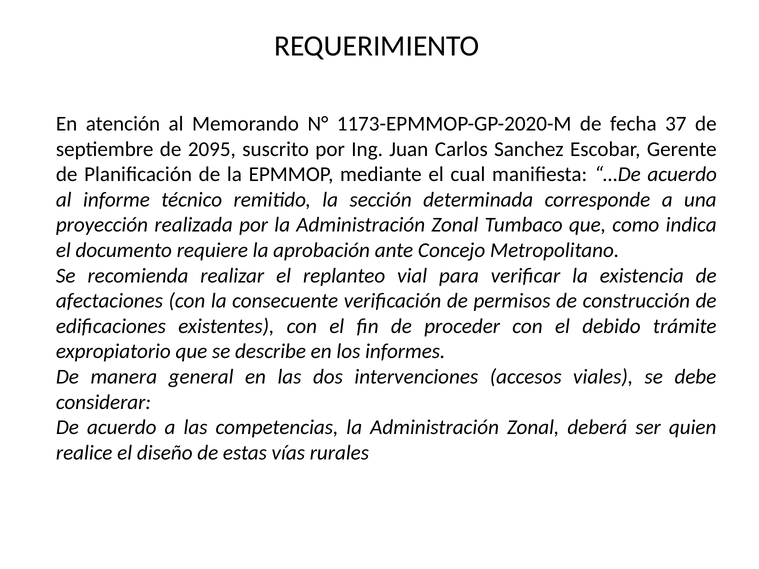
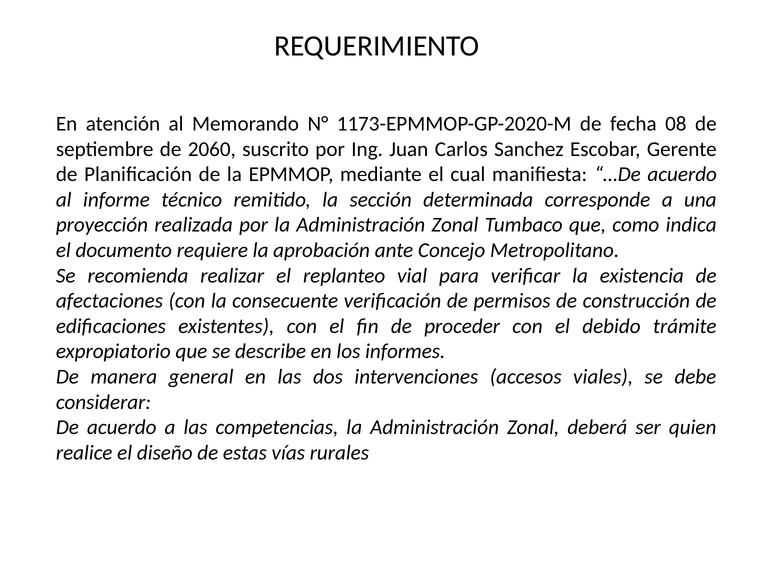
37: 37 -> 08
2095: 2095 -> 2060
